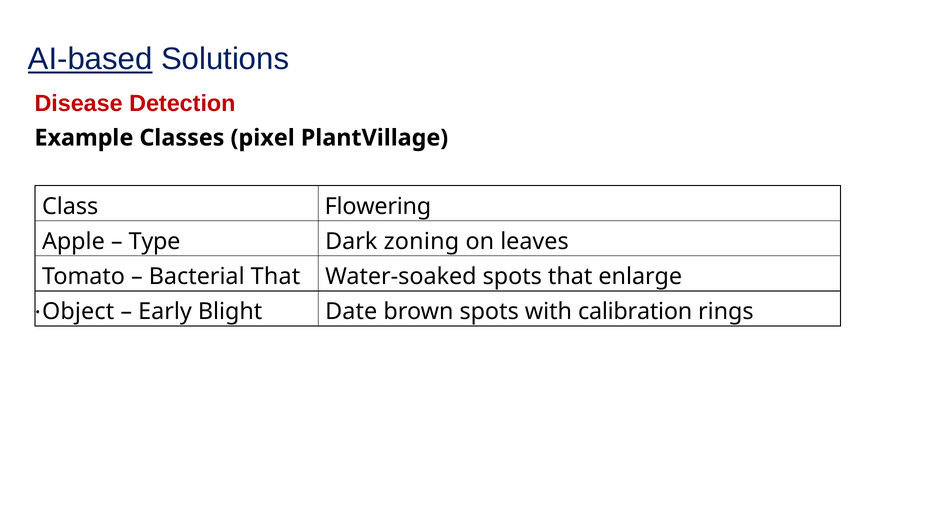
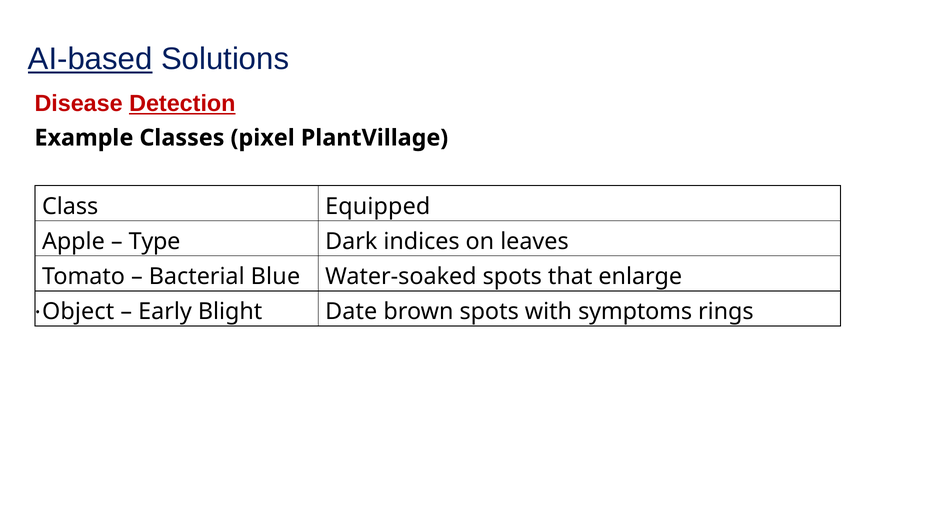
Detection underline: none -> present
Flowering: Flowering -> Equipped
zoning: zoning -> indices
Bacterial That: That -> Blue
calibration: calibration -> symptoms
